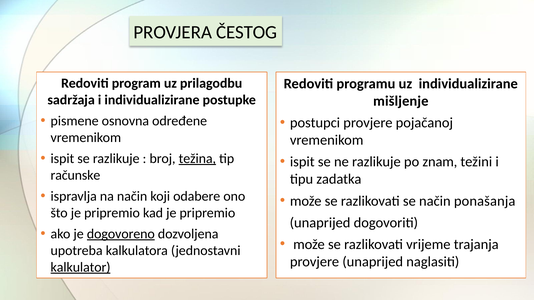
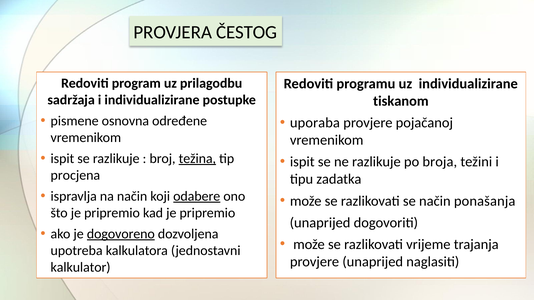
mišljenje: mišljenje -> tiskanom
postupci: postupci -> uporaba
znam: znam -> broja
računske: računske -> procjena
odabere underline: none -> present
kalkulator underline: present -> none
